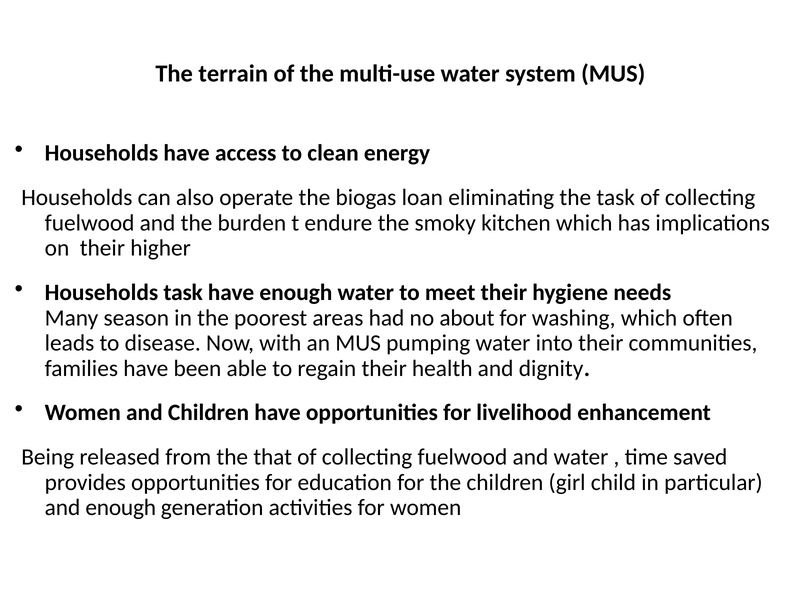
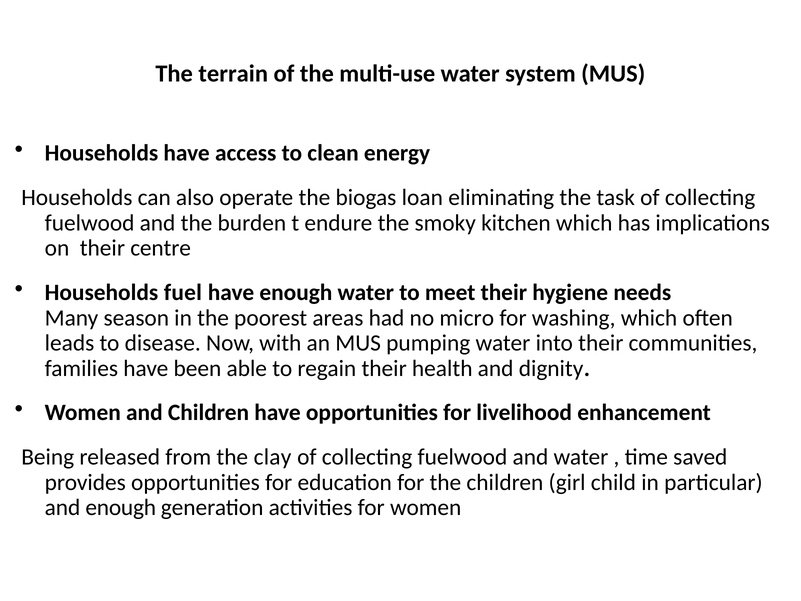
higher: higher -> centre
Households task: task -> fuel
about: about -> micro
that: that -> clay
